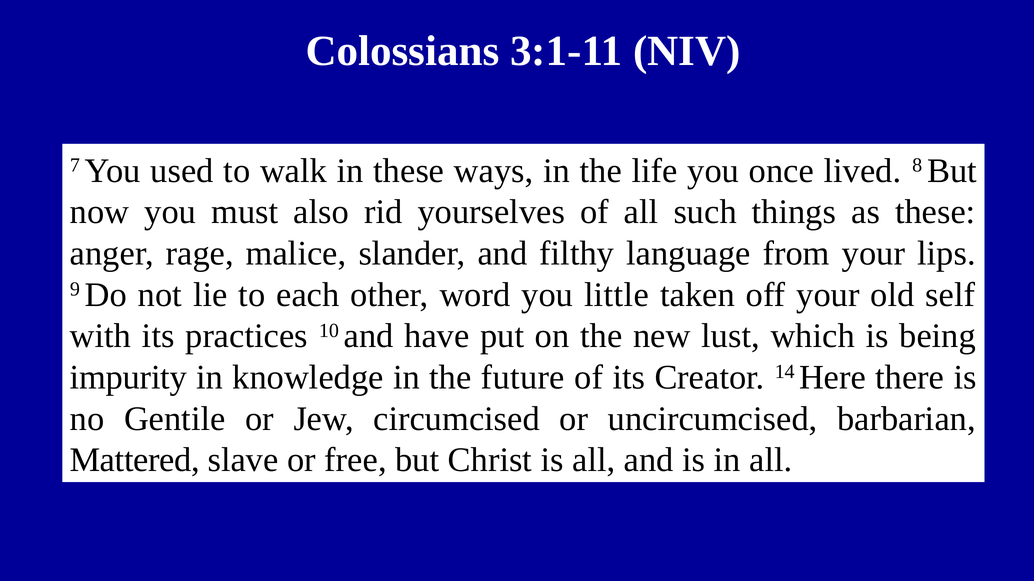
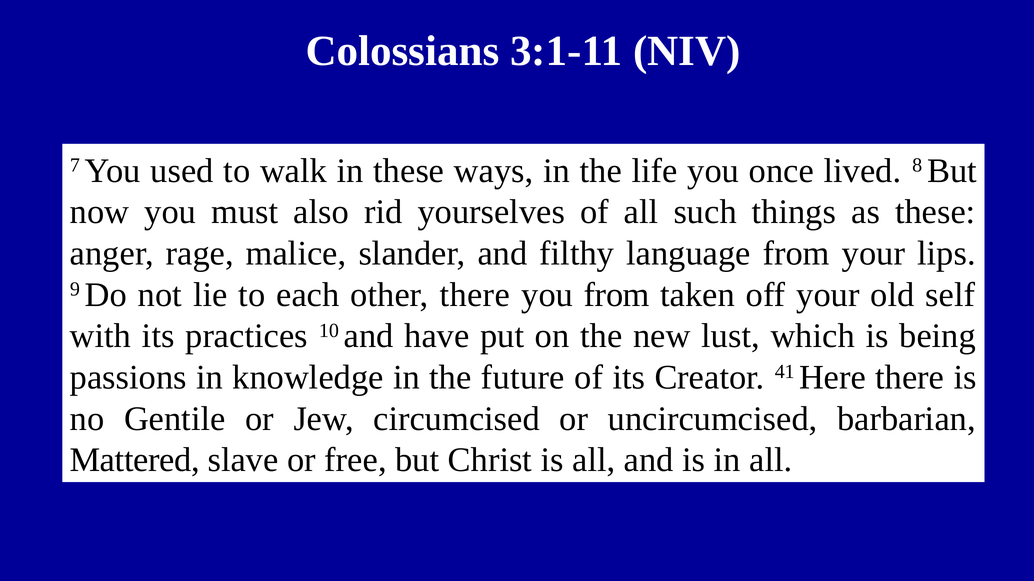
other word: word -> there
you little: little -> from
impurity: impurity -> passions
14: 14 -> 41
